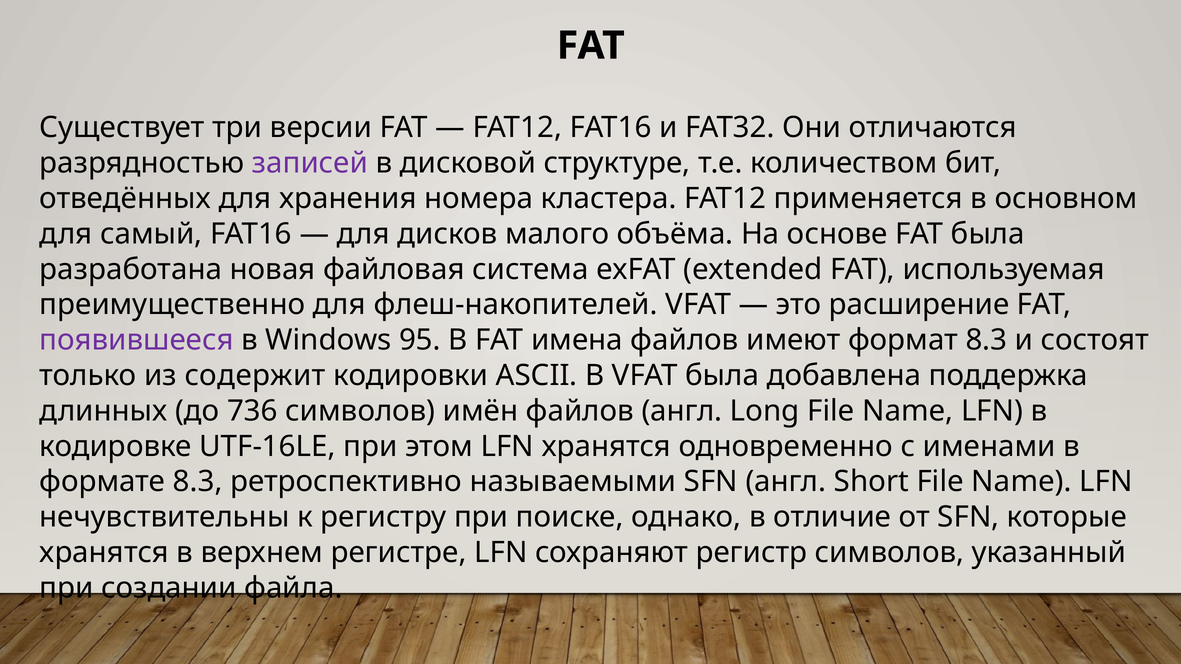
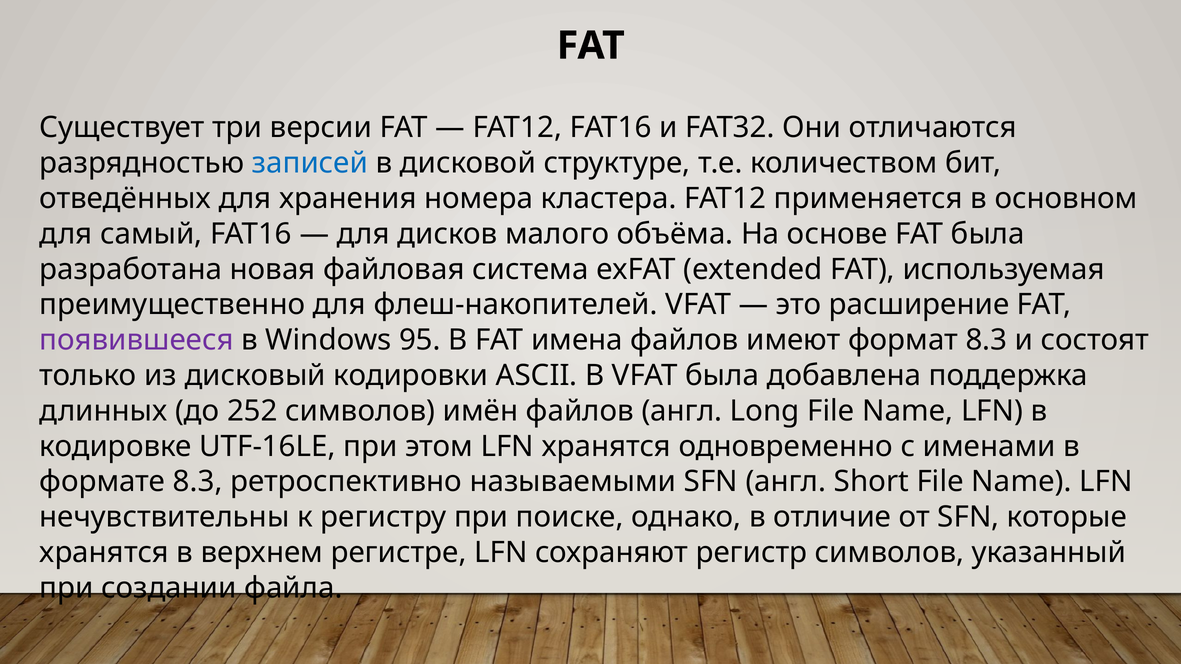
записей colour: purple -> blue
содержит: содержит -> дисковый
736: 736 -> 252
